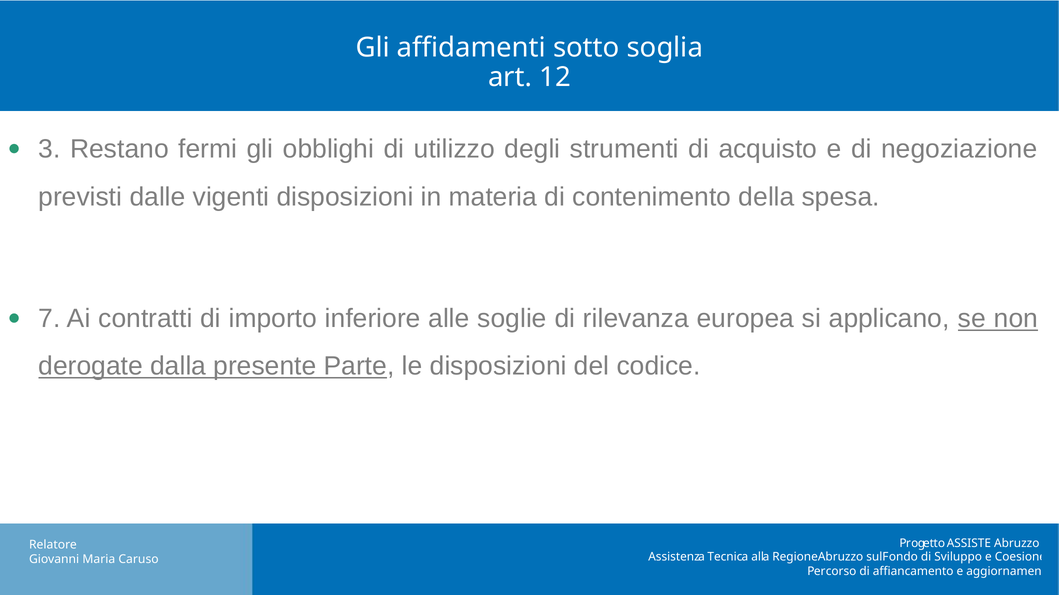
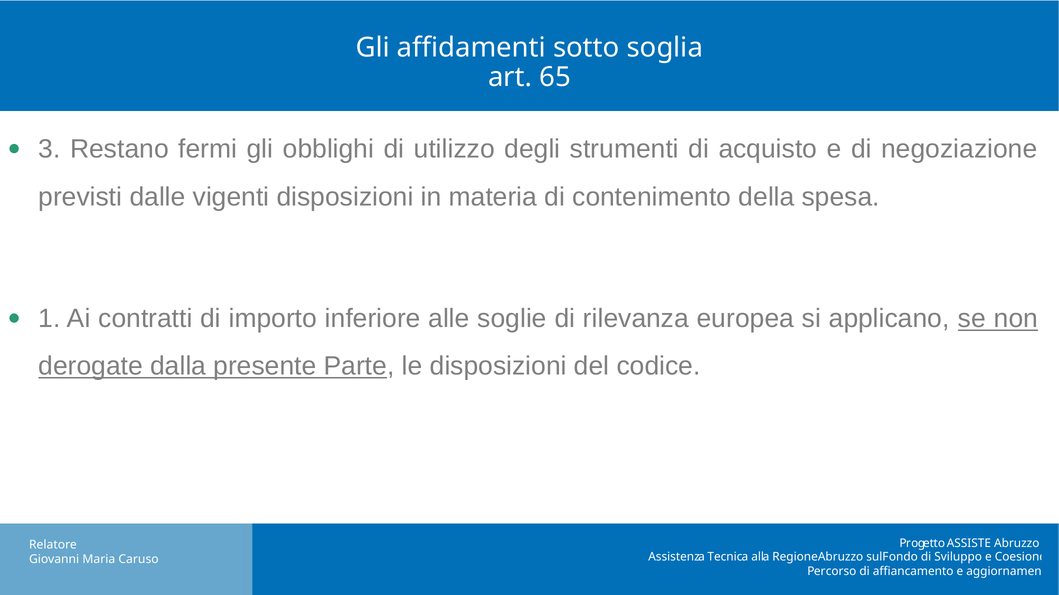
12: 12 -> 65
7: 7 -> 1
